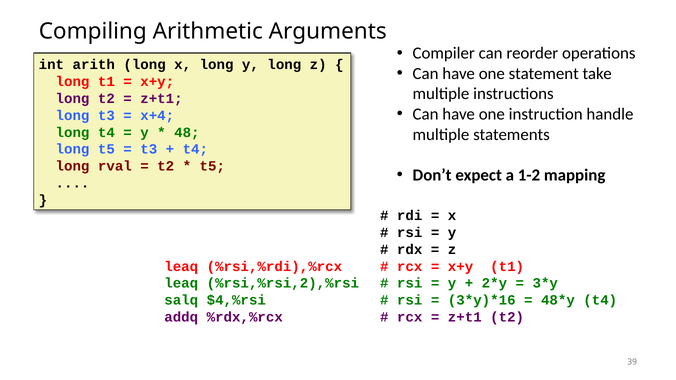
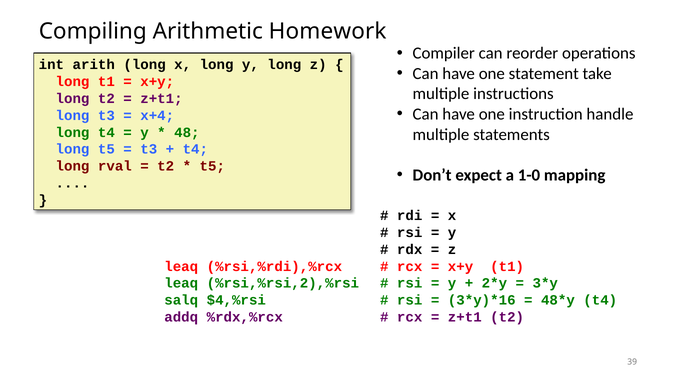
Arguments: Arguments -> Homework
1-2: 1-2 -> 1-0
